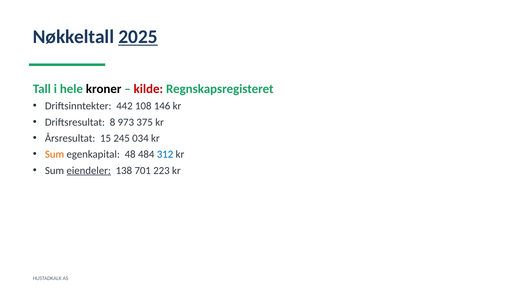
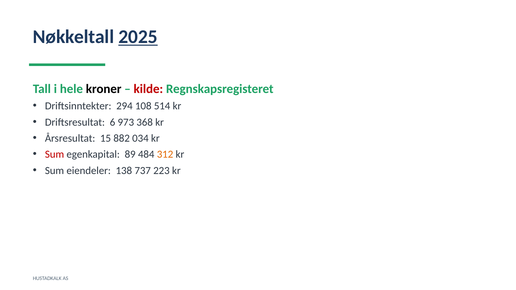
442: 442 -> 294
146: 146 -> 514
8: 8 -> 6
375: 375 -> 368
245: 245 -> 882
Sum at (55, 155) colour: orange -> red
48: 48 -> 89
312 colour: blue -> orange
eiendeler underline: present -> none
701: 701 -> 737
